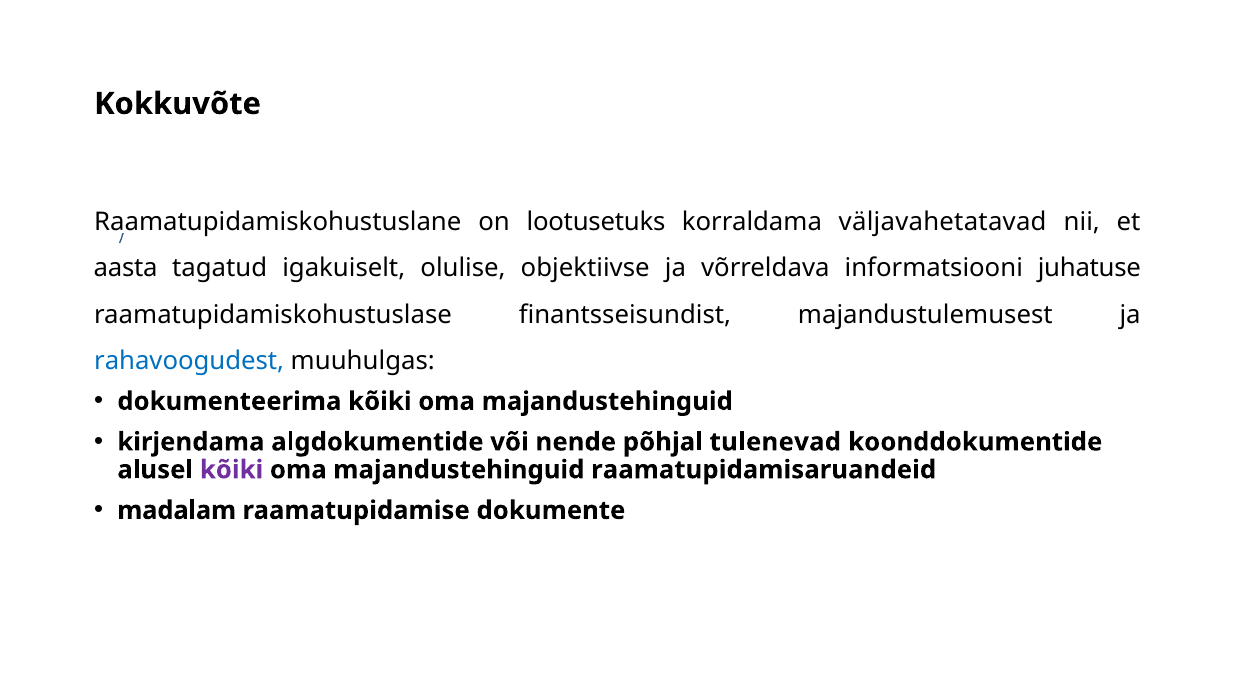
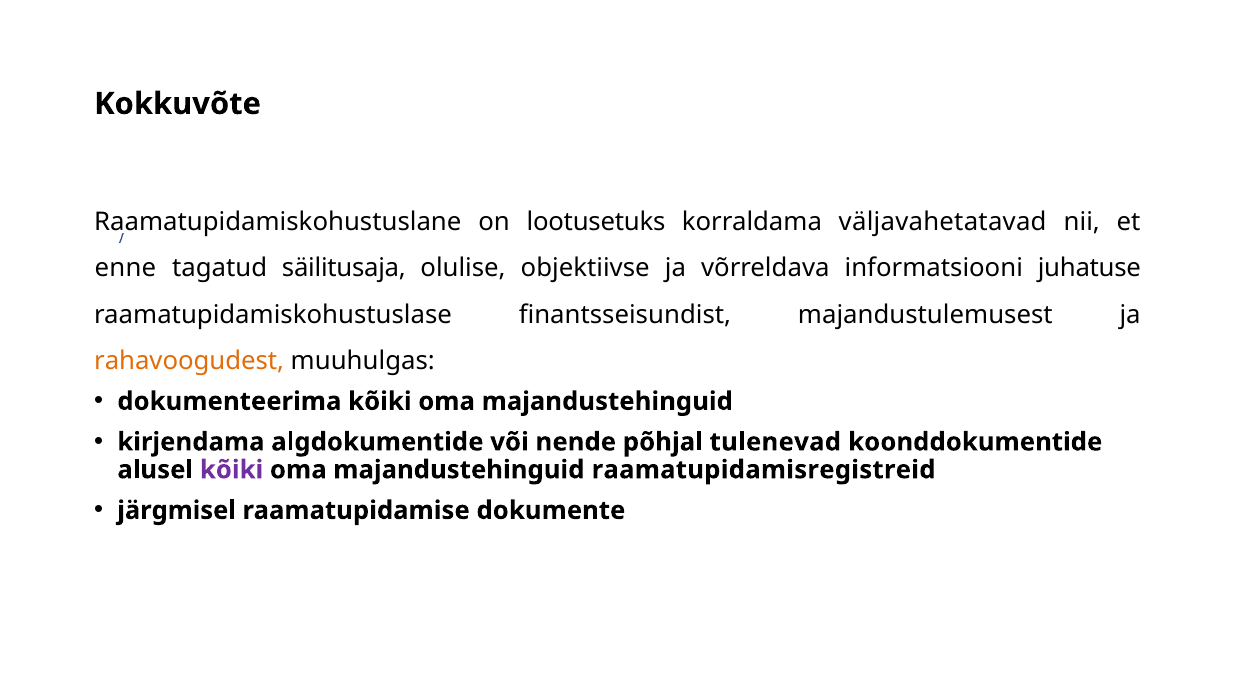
aasta: aasta -> enne
igakuiselt: igakuiselt -> säilitusaja
rahavoogudest colour: blue -> orange
raamatupidamisaruandeid: raamatupidamisaruandeid -> raamatupidamisregistreid
madalam: madalam -> järgmisel
